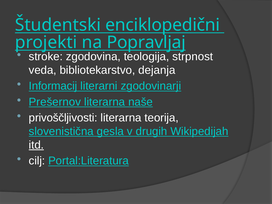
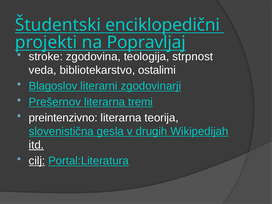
dejanja: dejanja -> ostalimi
Informacij: Informacij -> Blagoslov
naše: naše -> tremi
privoščljivosti: privoščljivosti -> preintenzivno
cilj underline: none -> present
